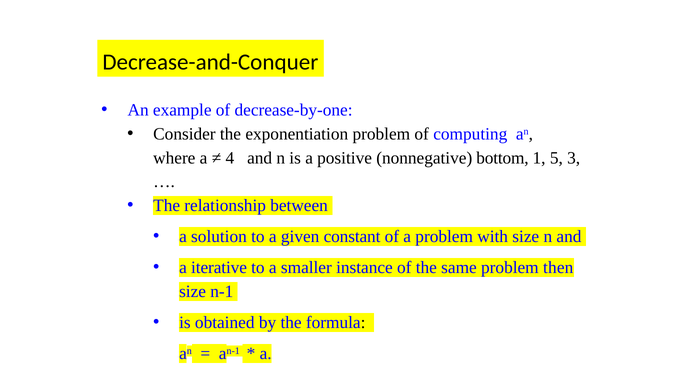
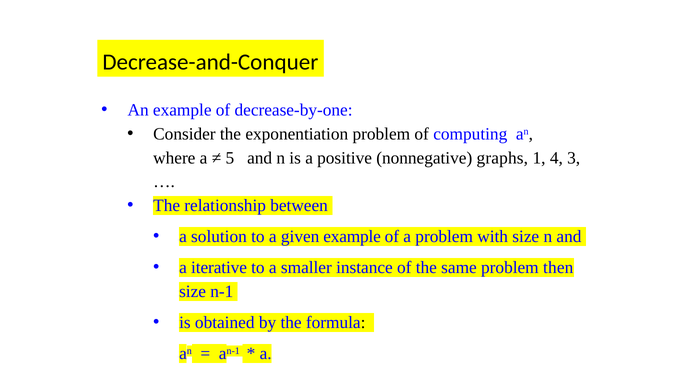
4: 4 -> 5
bottom: bottom -> graphs
5: 5 -> 4
given constant: constant -> example
